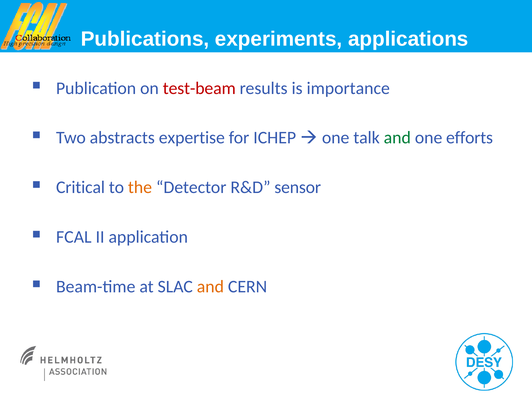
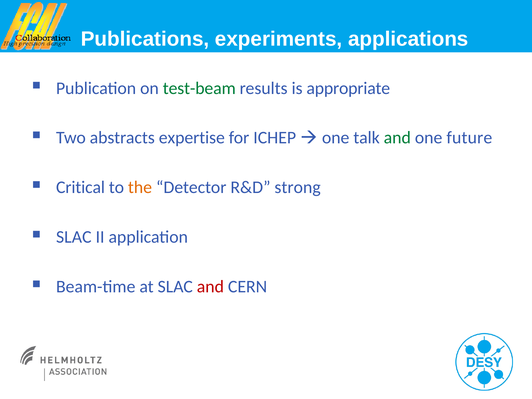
test-beam colour: red -> green
importance: importance -> appropriate
efforts: efforts -> future
sensor: sensor -> strong
FCAL at (74, 237): FCAL -> SLAC
and at (210, 287) colour: orange -> red
